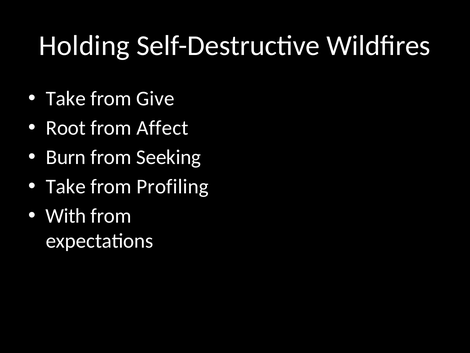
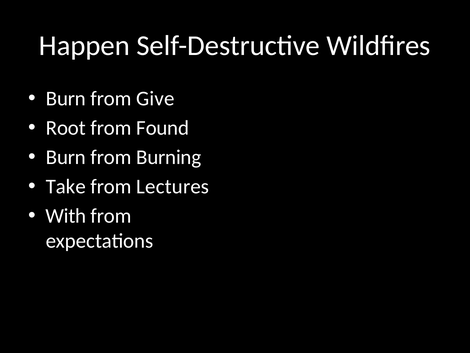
Holding: Holding -> Happen
Take at (66, 99): Take -> Burn
Affect: Affect -> Found
Seeking: Seeking -> Burning
Profiling: Profiling -> Lectures
